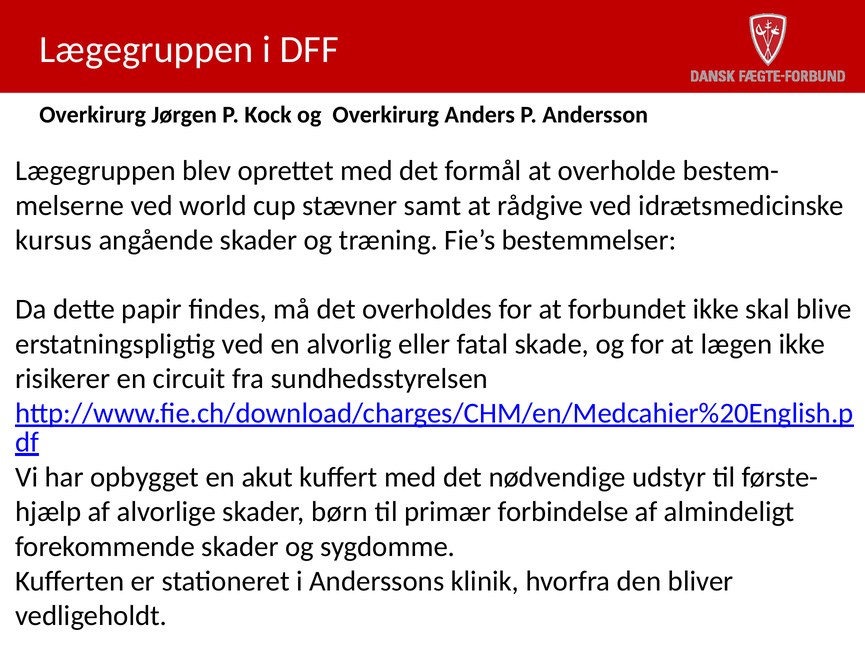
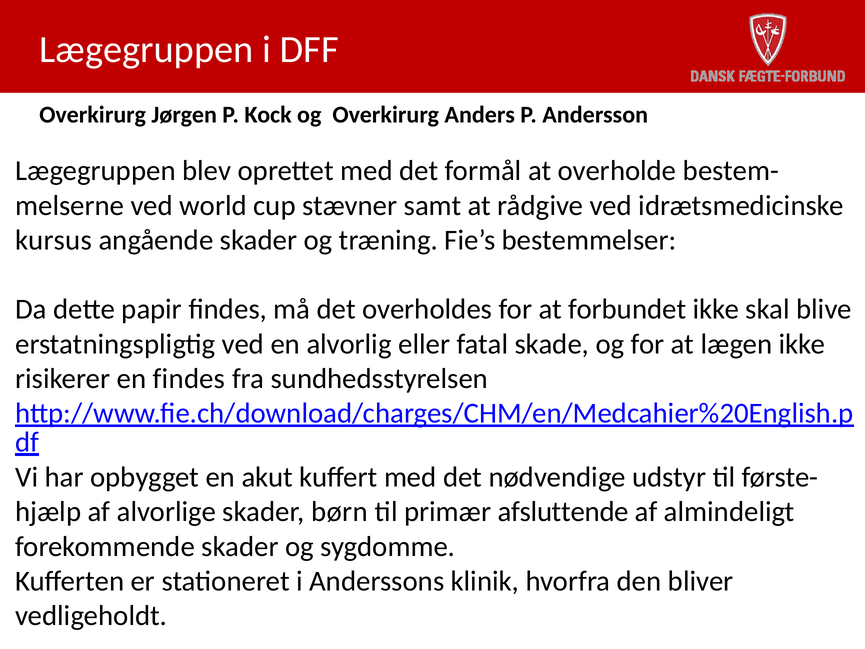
en circuit: circuit -> findes
forbindelse: forbindelse -> afsluttende
